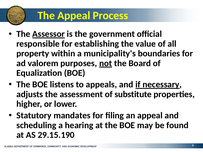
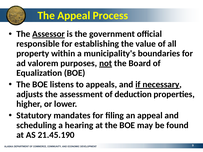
substitute: substitute -> deduction
29.15.190: 29.15.190 -> 21.45.190
